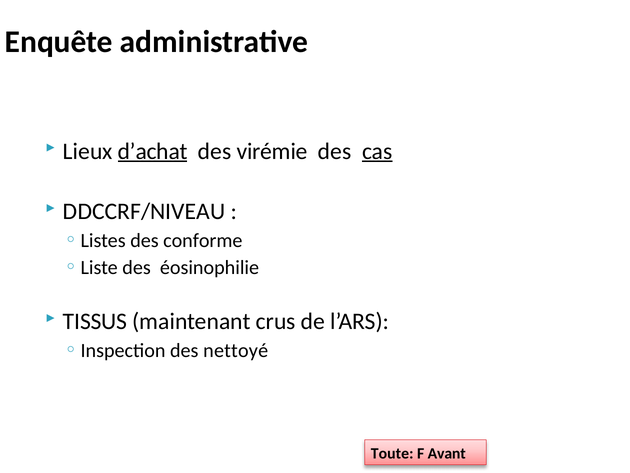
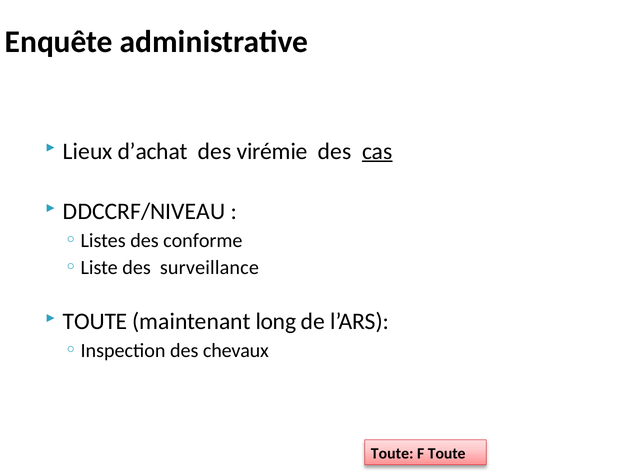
d’achat underline: present -> none
éosinophilie: éosinophilie -> surveillance
TISSUS at (95, 321): TISSUS -> TOUTE
crus: crus -> long
nettoyé: nettoyé -> chevaux
F Avant: Avant -> Toute
